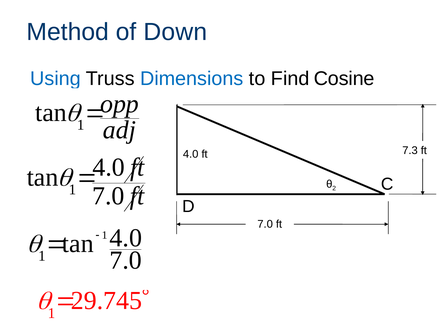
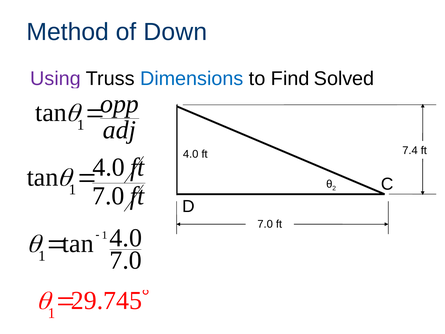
Using colour: blue -> purple
Cosine: Cosine -> Solved
7.3: 7.3 -> 7.4
